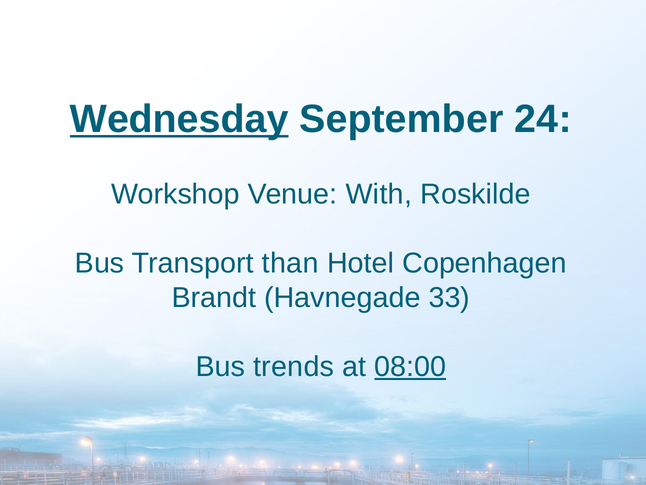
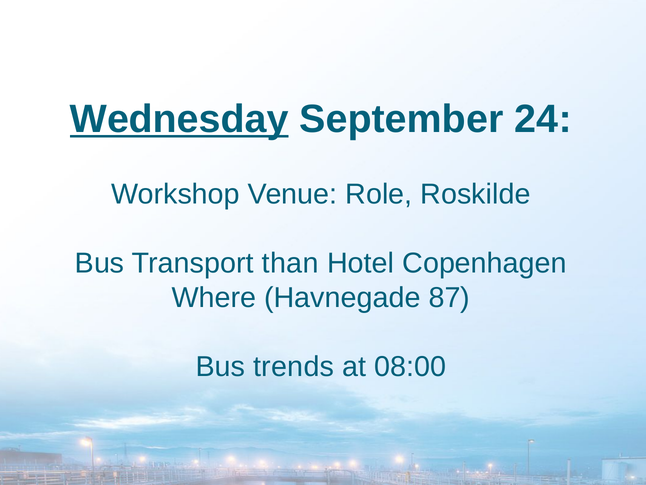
With: With -> Role
Brandt: Brandt -> Where
33: 33 -> 87
08:00 underline: present -> none
